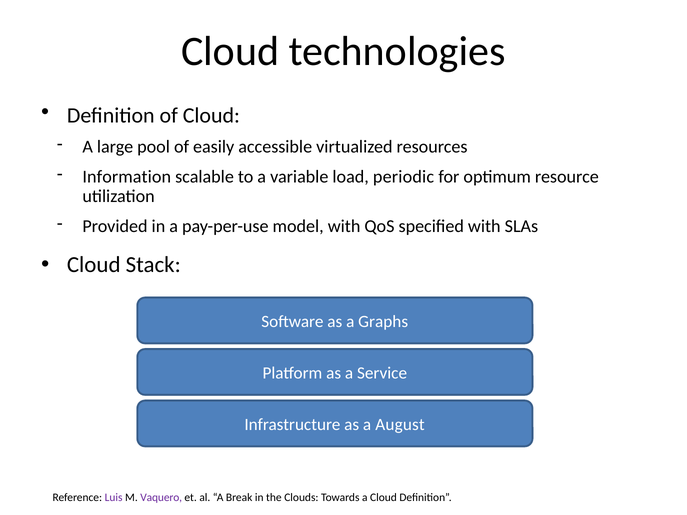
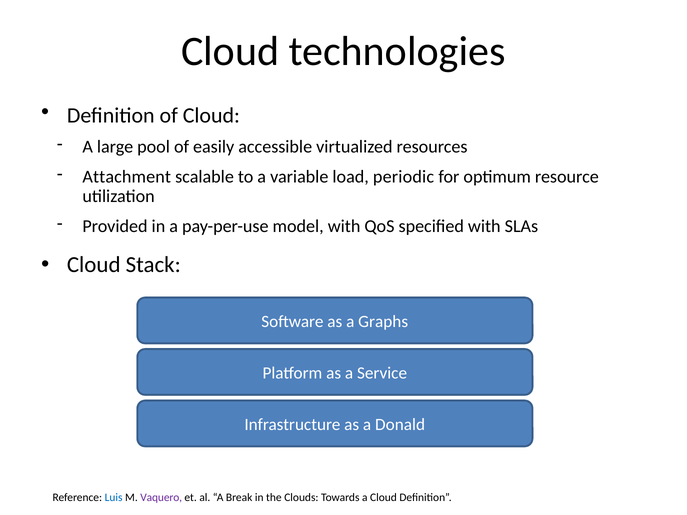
Information: Information -> Attachment
August: August -> Donald
Luis colour: purple -> blue
